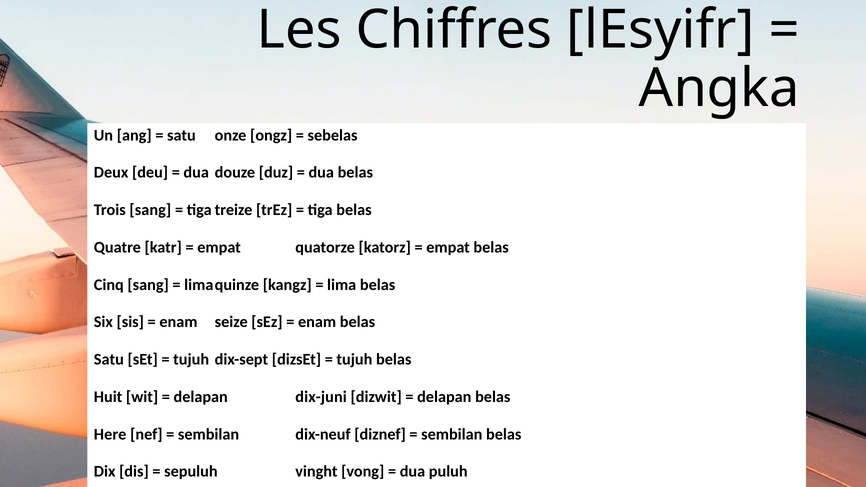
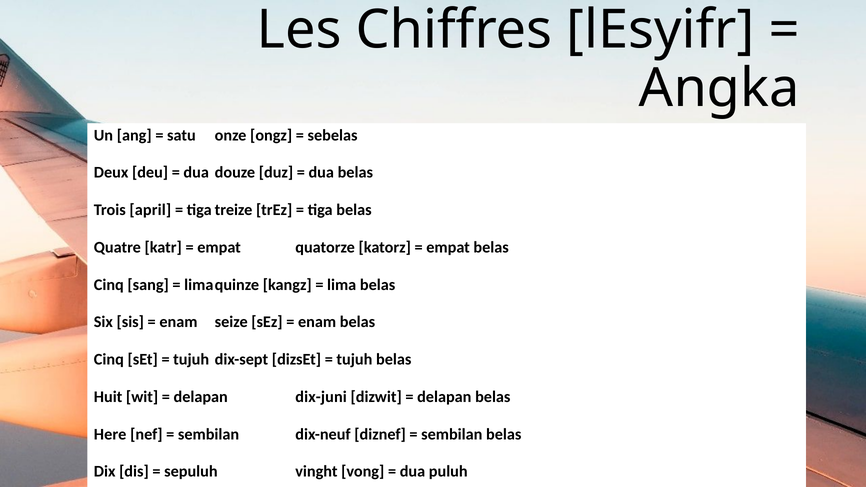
Trois sang: sang -> april
Satu at (109, 360): Satu -> Cinq
